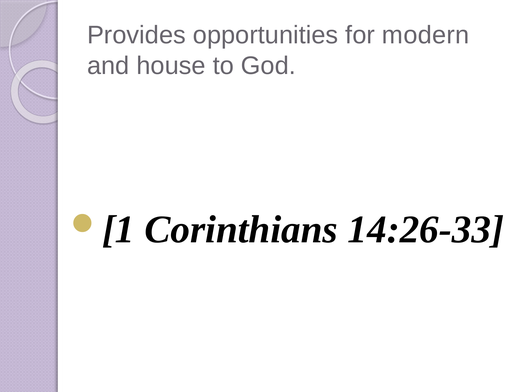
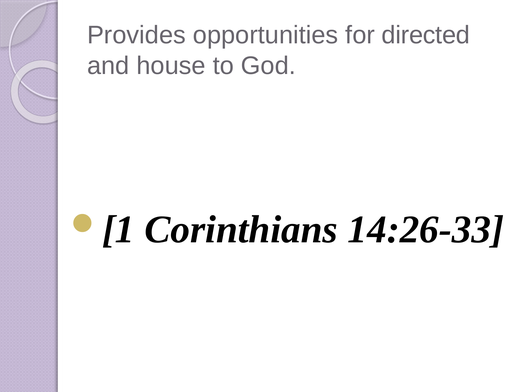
modern: modern -> directed
